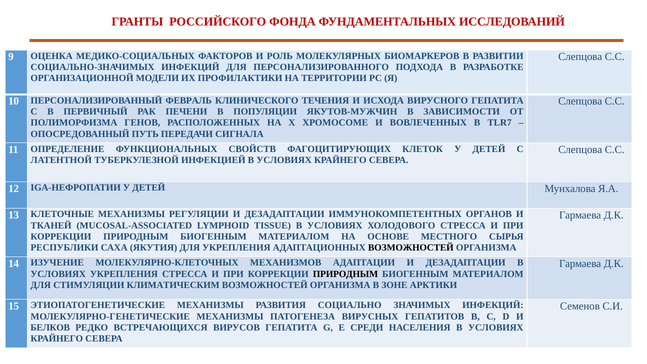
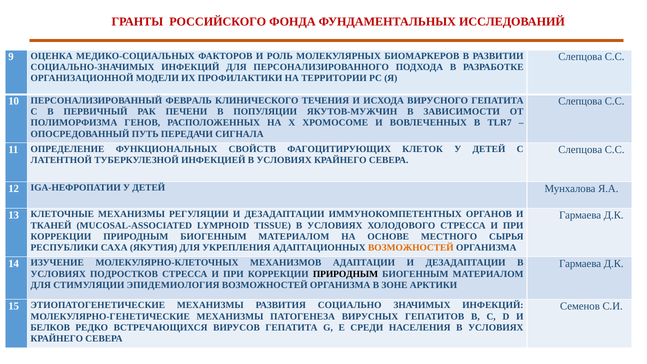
ВОЗМОЖНОСТЕЙ at (411, 248) colour: black -> orange
УСЛОВИЯХ УКРЕПЛЕНИЯ: УКРЕПЛЕНИЯ -> ПОДРОСТКОВ
КЛИМАТИЧЕСКИМ: КЛИМАТИЧЕСКИМ -> ЭПИДЕМИОЛОГИЯ
